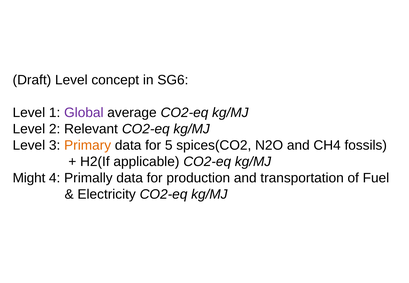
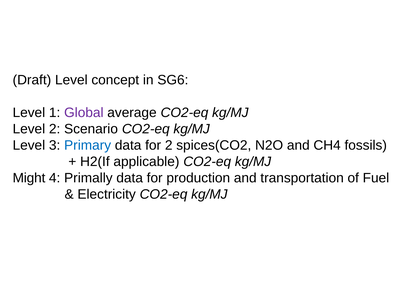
Relevant: Relevant -> Scenario
Primary colour: orange -> blue
for 5: 5 -> 2
